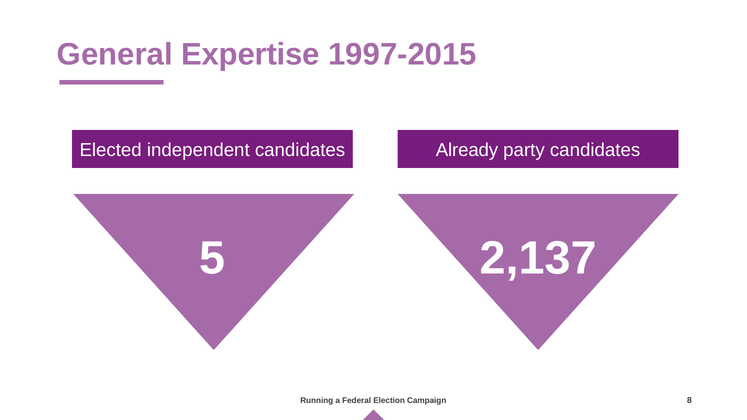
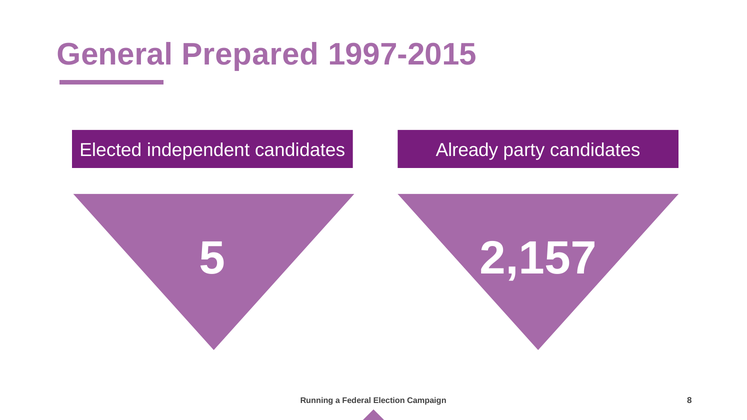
Expertise: Expertise -> Prepared
2,137: 2,137 -> 2,157
